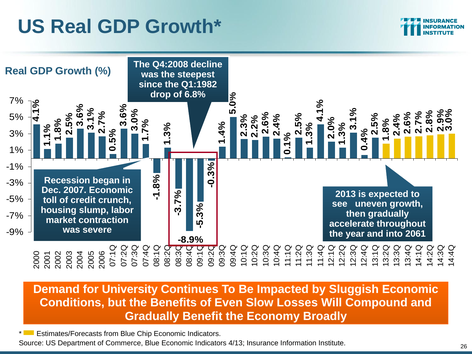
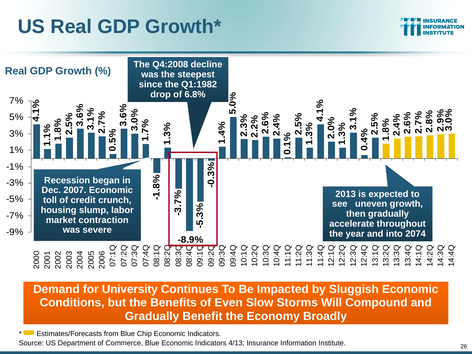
2061: 2061 -> 2074
Losses: Losses -> Storms
